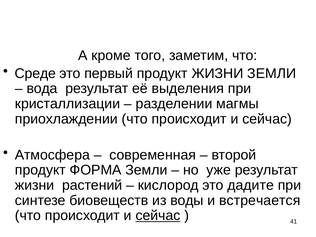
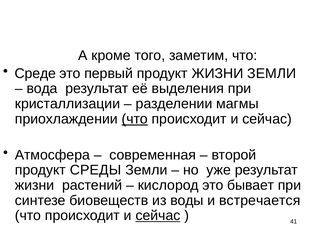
что at (135, 119) underline: none -> present
ФОРМА: ФОРМА -> СРЕДЫ
дадите: дадите -> бывает
